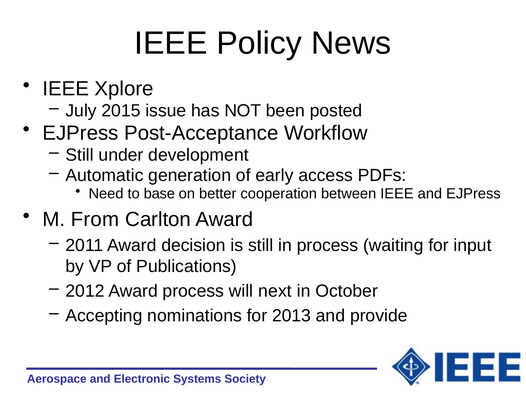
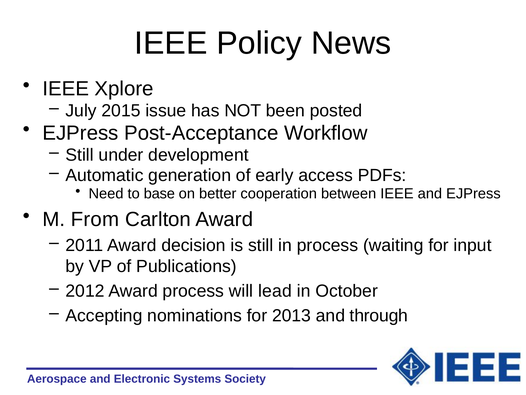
next: next -> lead
provide: provide -> through
